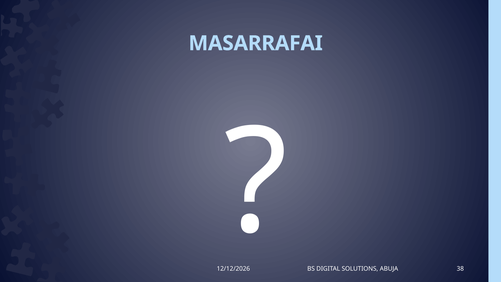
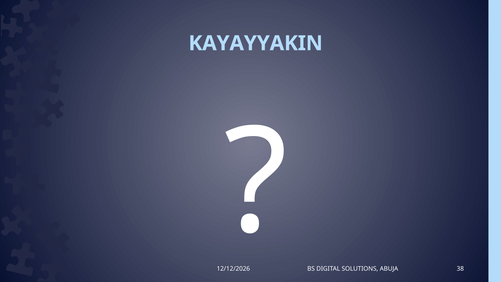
MASARRAFAI: MASARRAFAI -> KAYAYYAKIN
